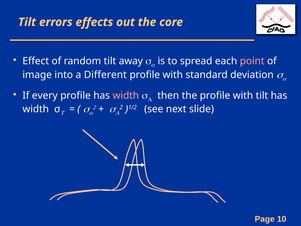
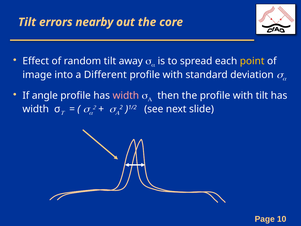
effects: effects -> nearby
point colour: pink -> yellow
every: every -> angle
